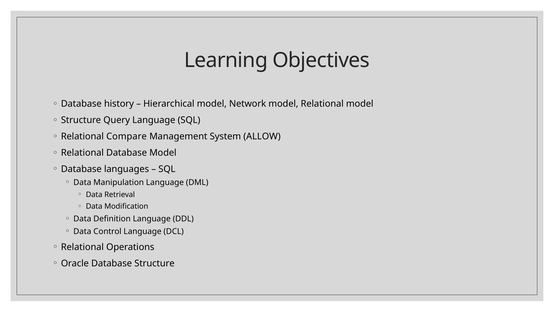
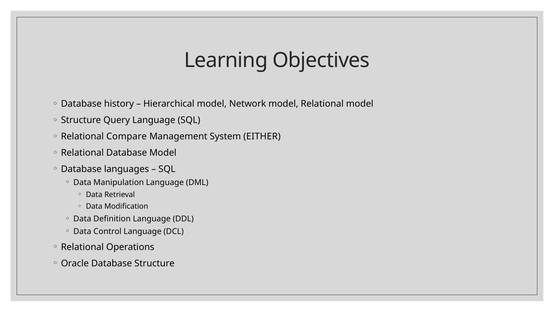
ALLOW: ALLOW -> EITHER
